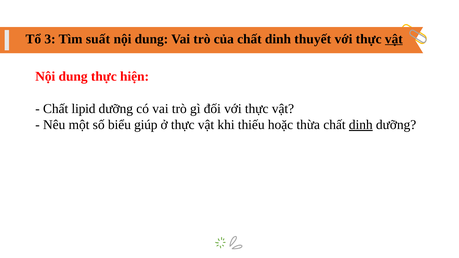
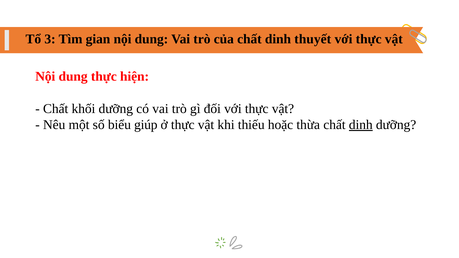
suất: suất -> gian
vật at (394, 39) underline: present -> none
lipid: lipid -> khối
